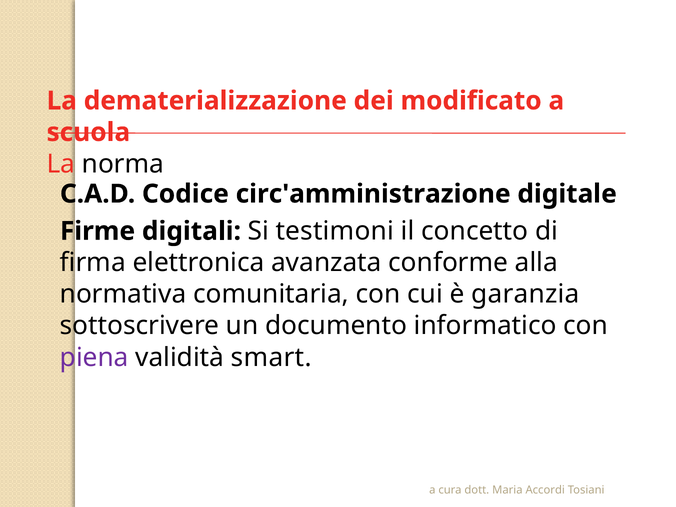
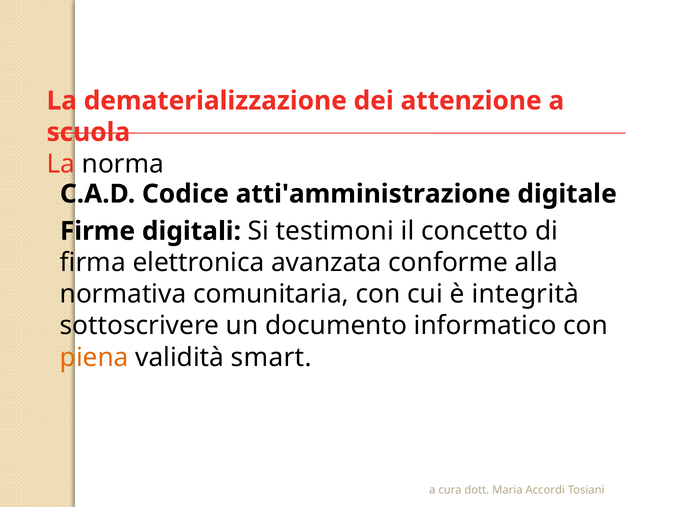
modificato: modificato -> attenzione
circ'amministrazione: circ'amministrazione -> atti'amministrazione
garanzia: garanzia -> integrità
piena colour: purple -> orange
